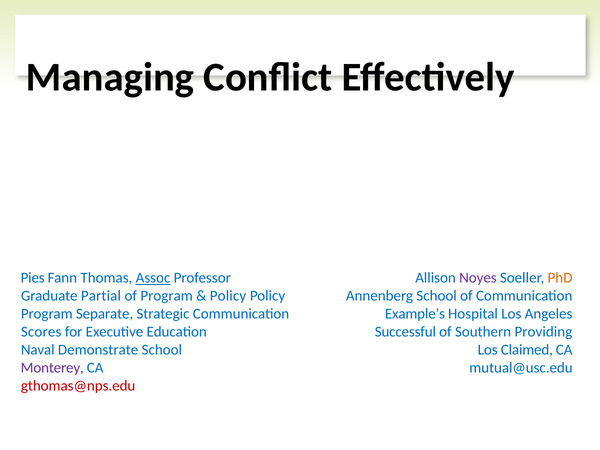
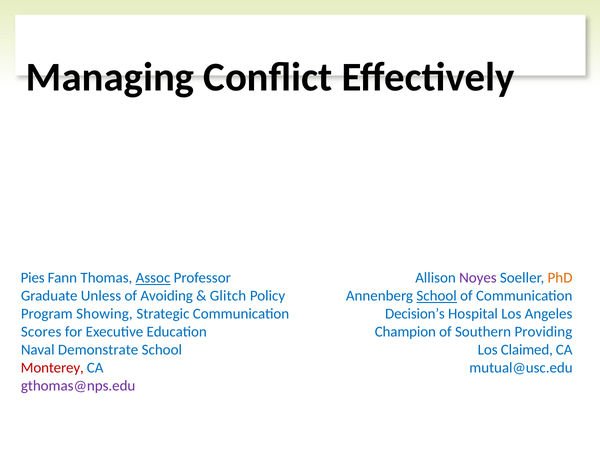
Partial: Partial -> Unless
of Program: Program -> Avoiding
Policy at (228, 296): Policy -> Glitch
School at (437, 296) underline: none -> present
Separate: Separate -> Showing
Example’s: Example’s -> Decision’s
Successful: Successful -> Champion
Monterey colour: purple -> red
gthomas@nps.edu colour: red -> purple
